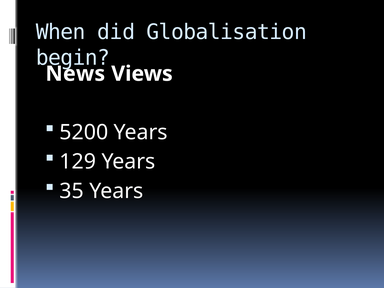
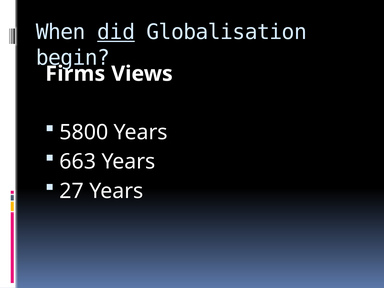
did underline: none -> present
News: News -> Firms
5200: 5200 -> 5800
129: 129 -> 663
35: 35 -> 27
